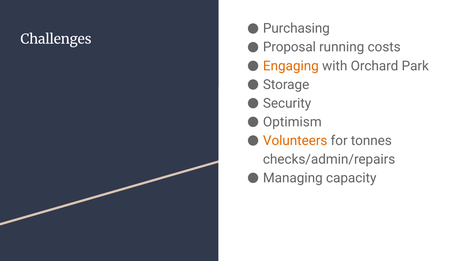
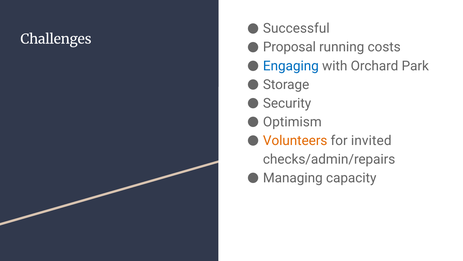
Purchasing: Purchasing -> Successful
Engaging colour: orange -> blue
tonnes: tonnes -> invited
